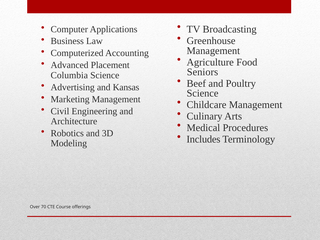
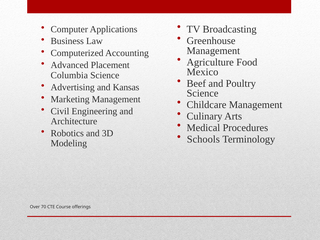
Seniors: Seniors -> Mexico
Includes: Includes -> Schools
